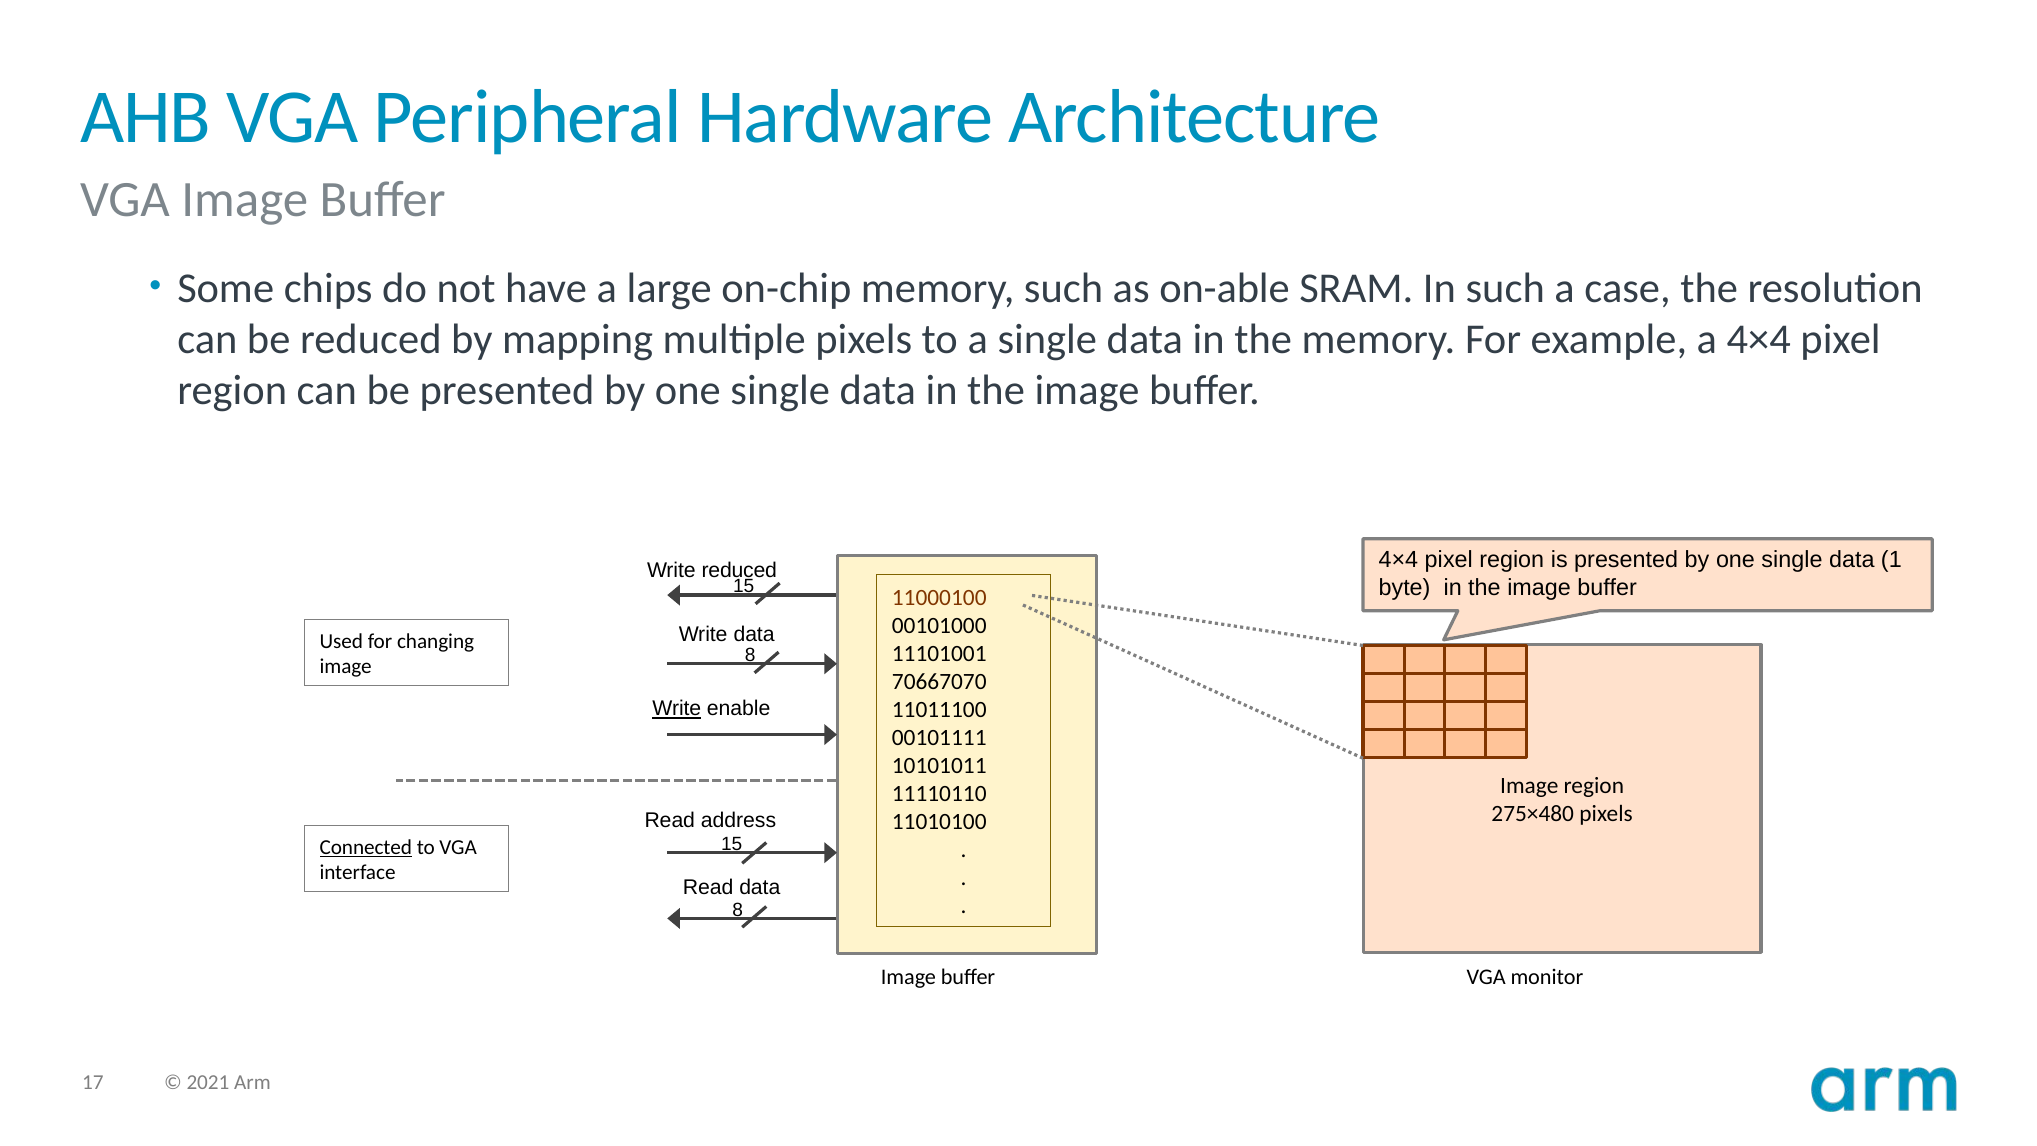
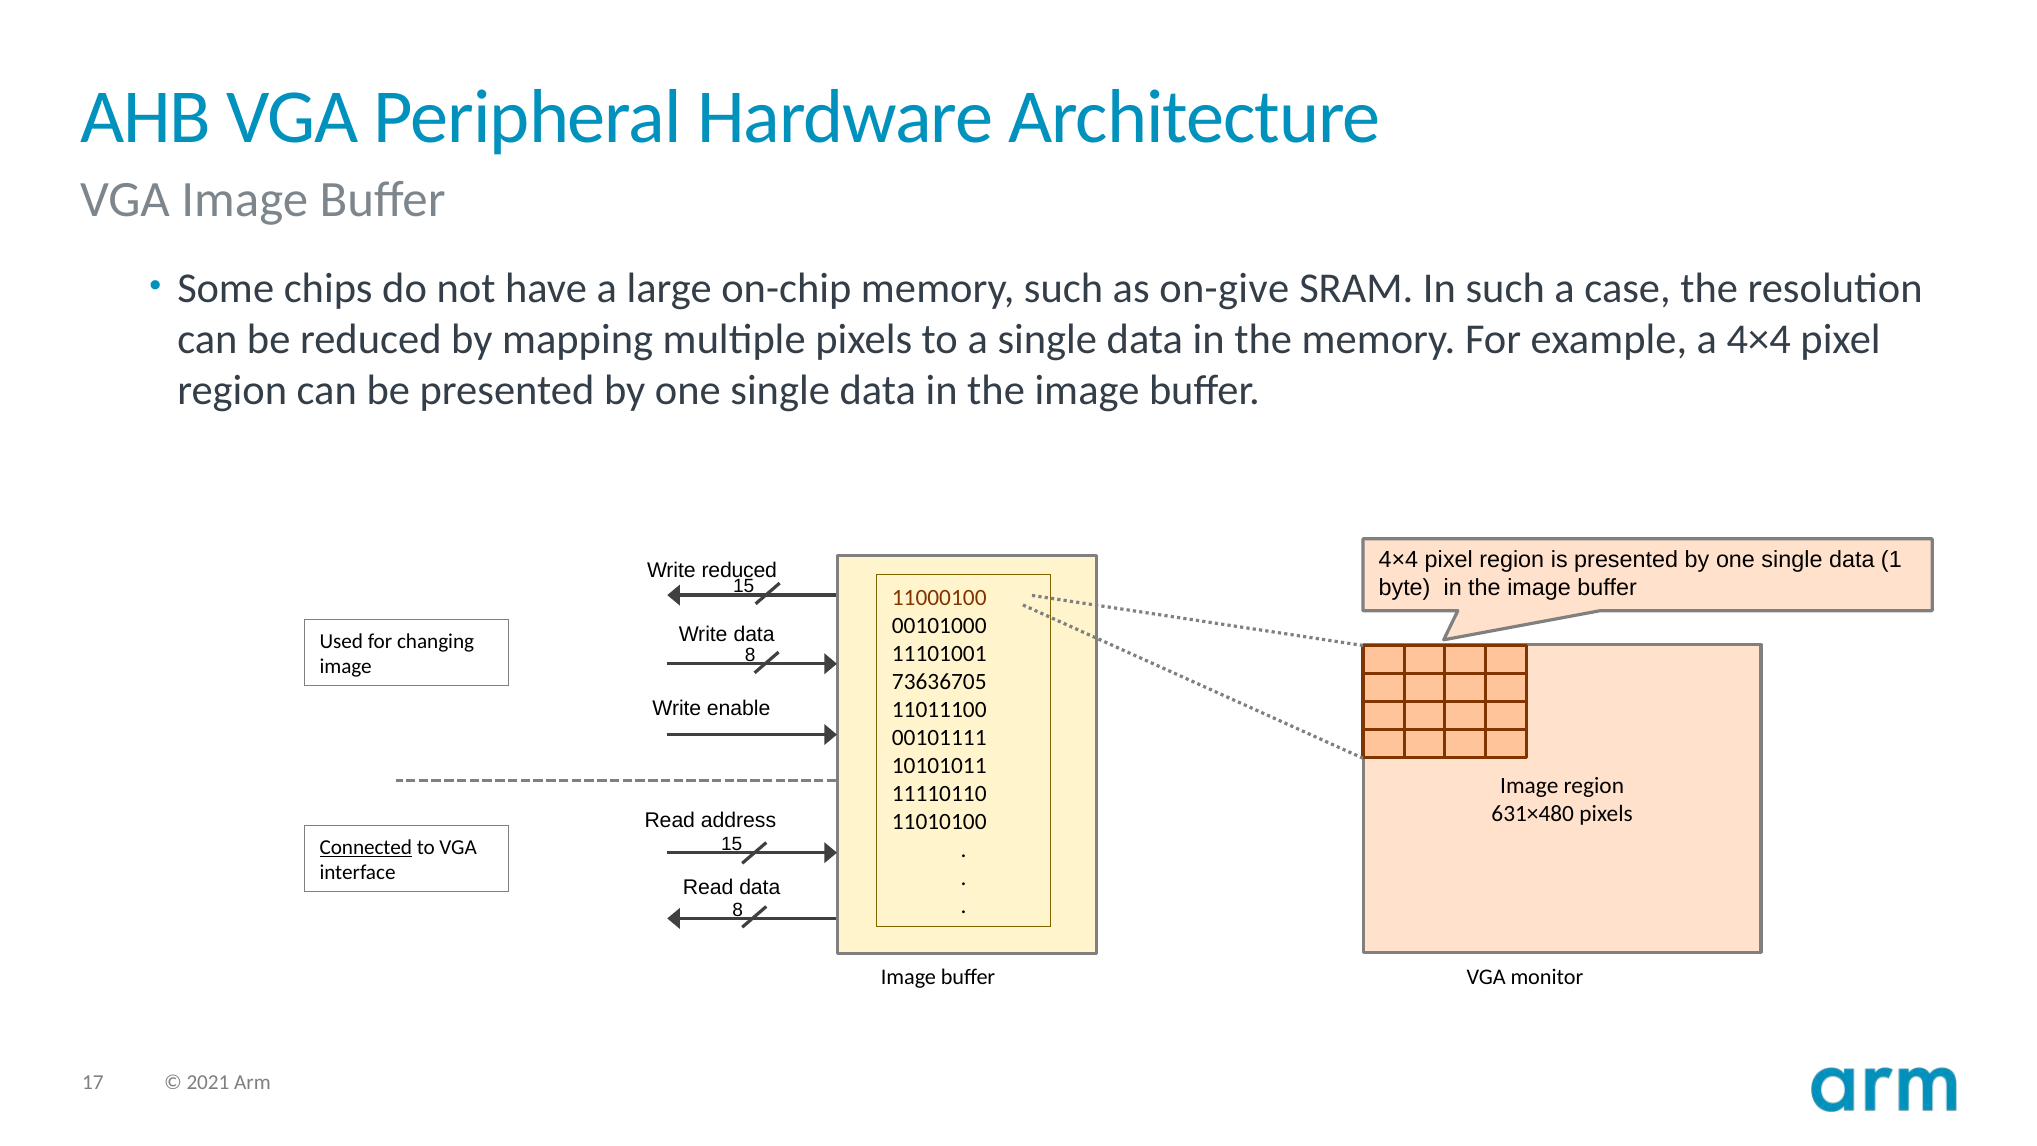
on-able: on-able -> on-give
70667070: 70667070 -> 73636705
Write at (677, 709) underline: present -> none
275×480: 275×480 -> 631×480
